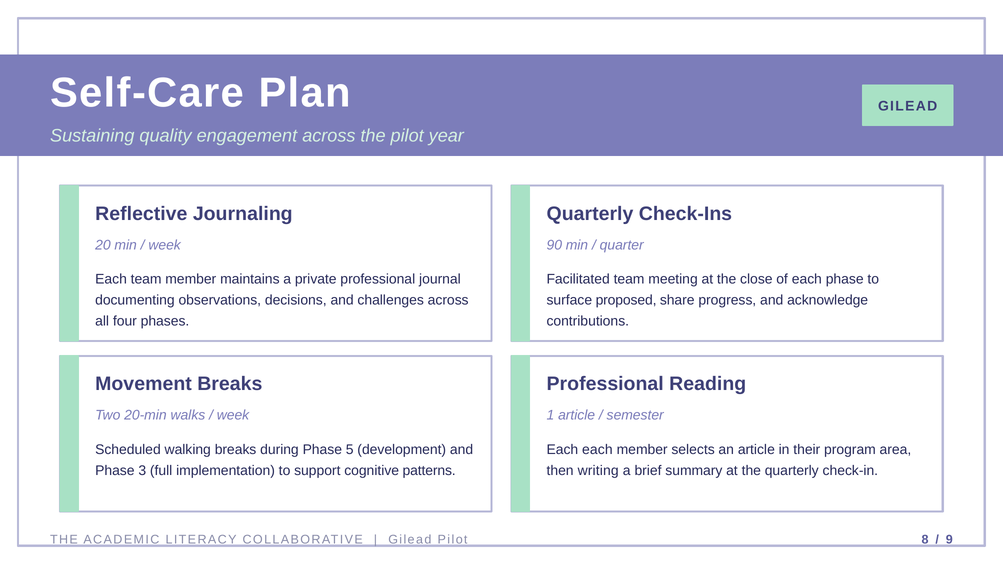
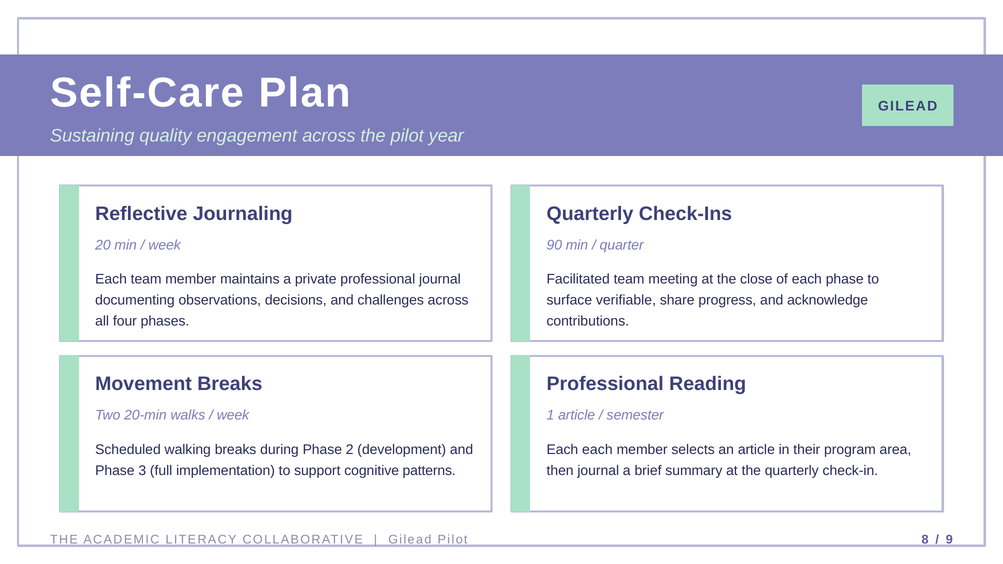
proposed: proposed -> verifiable
5: 5 -> 2
then writing: writing -> journal
